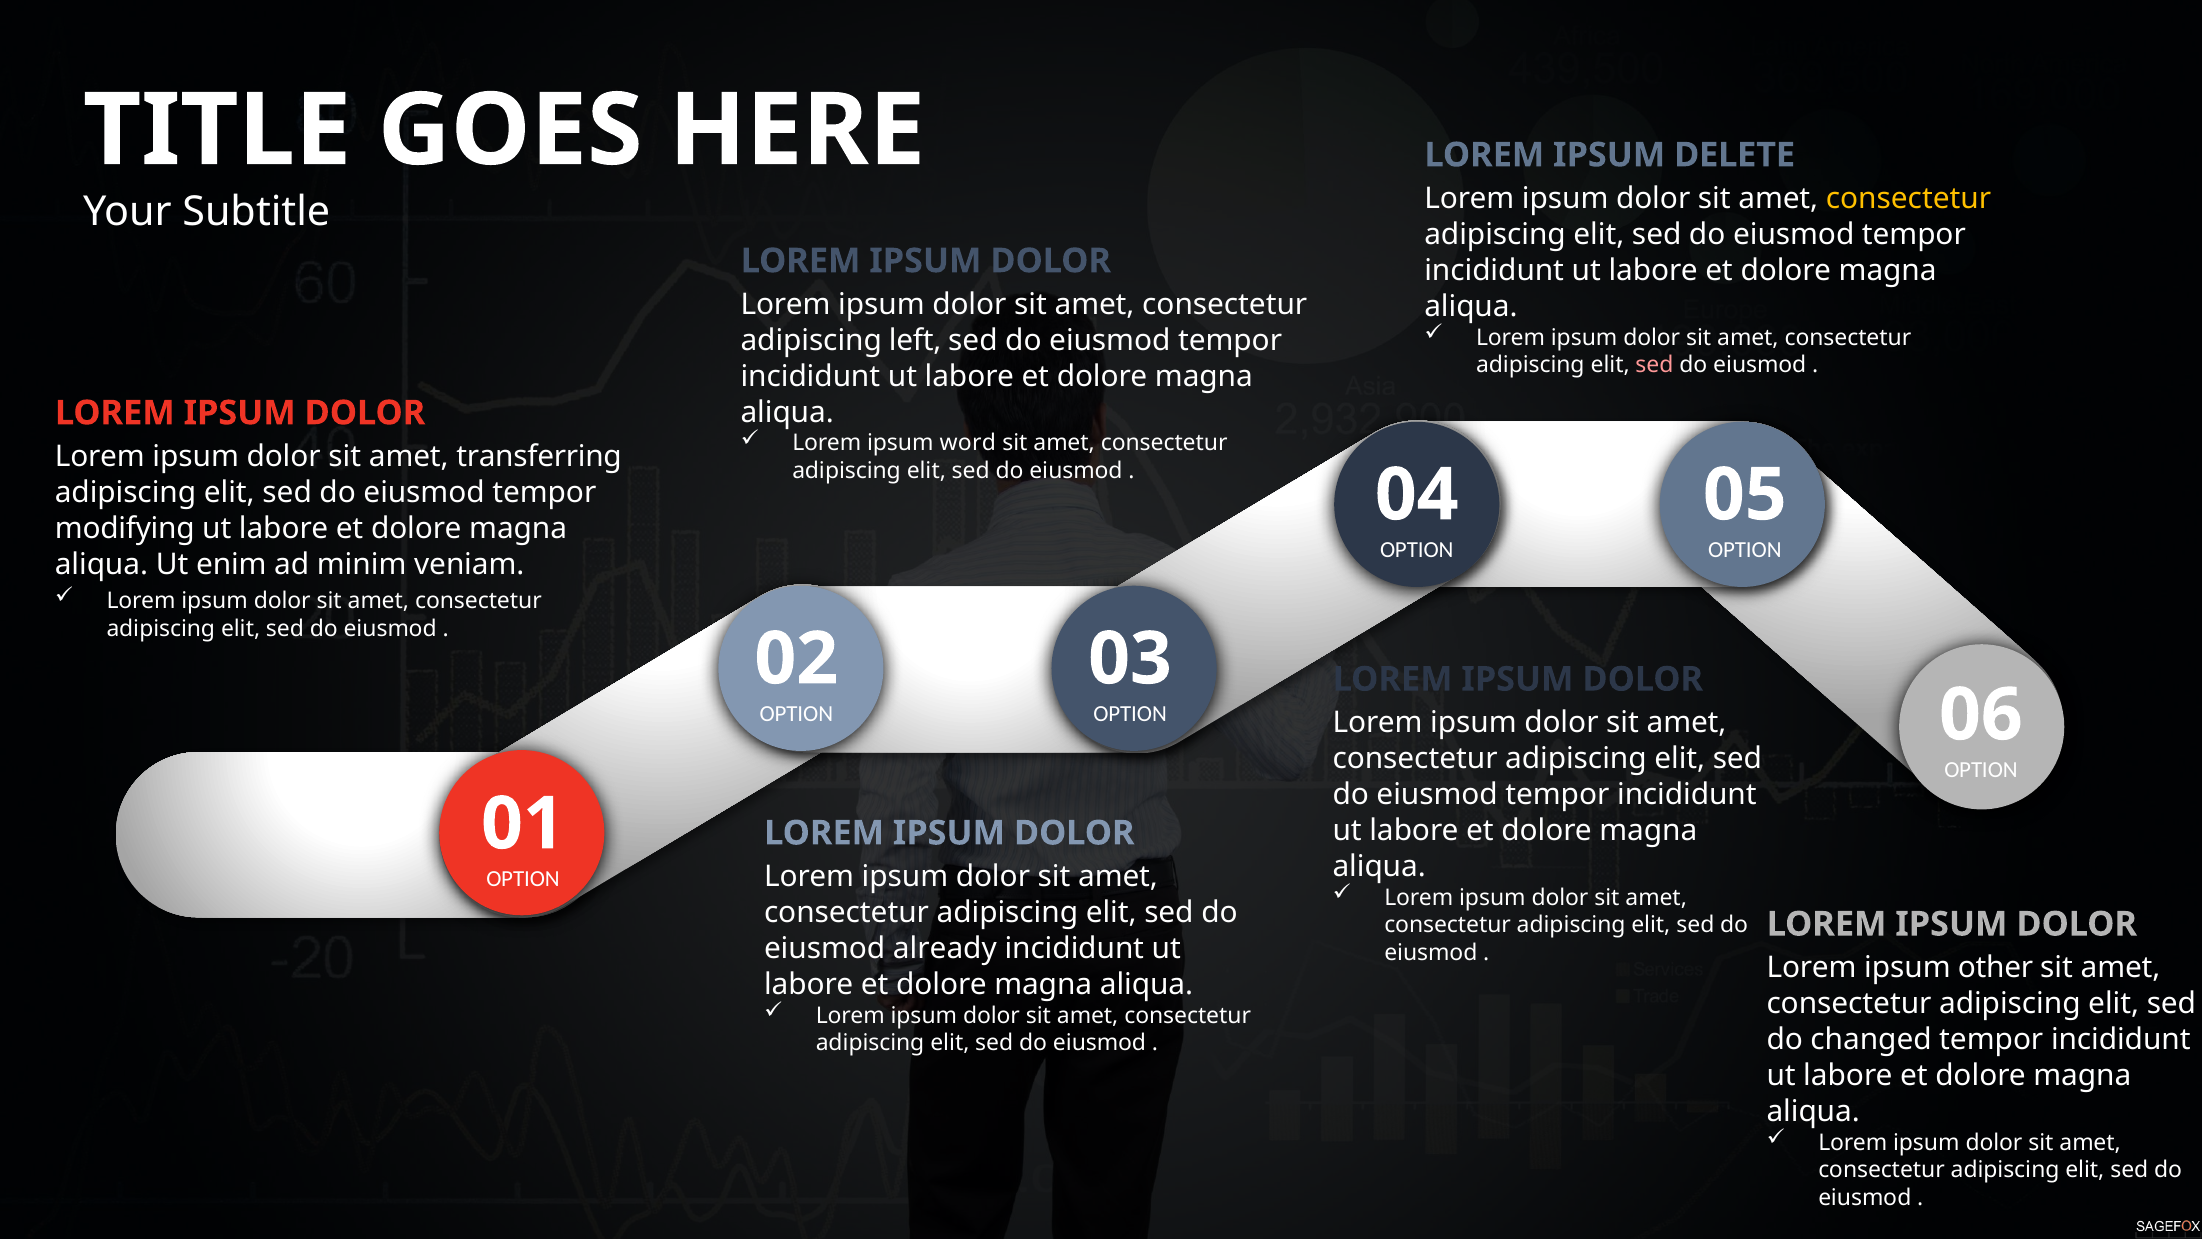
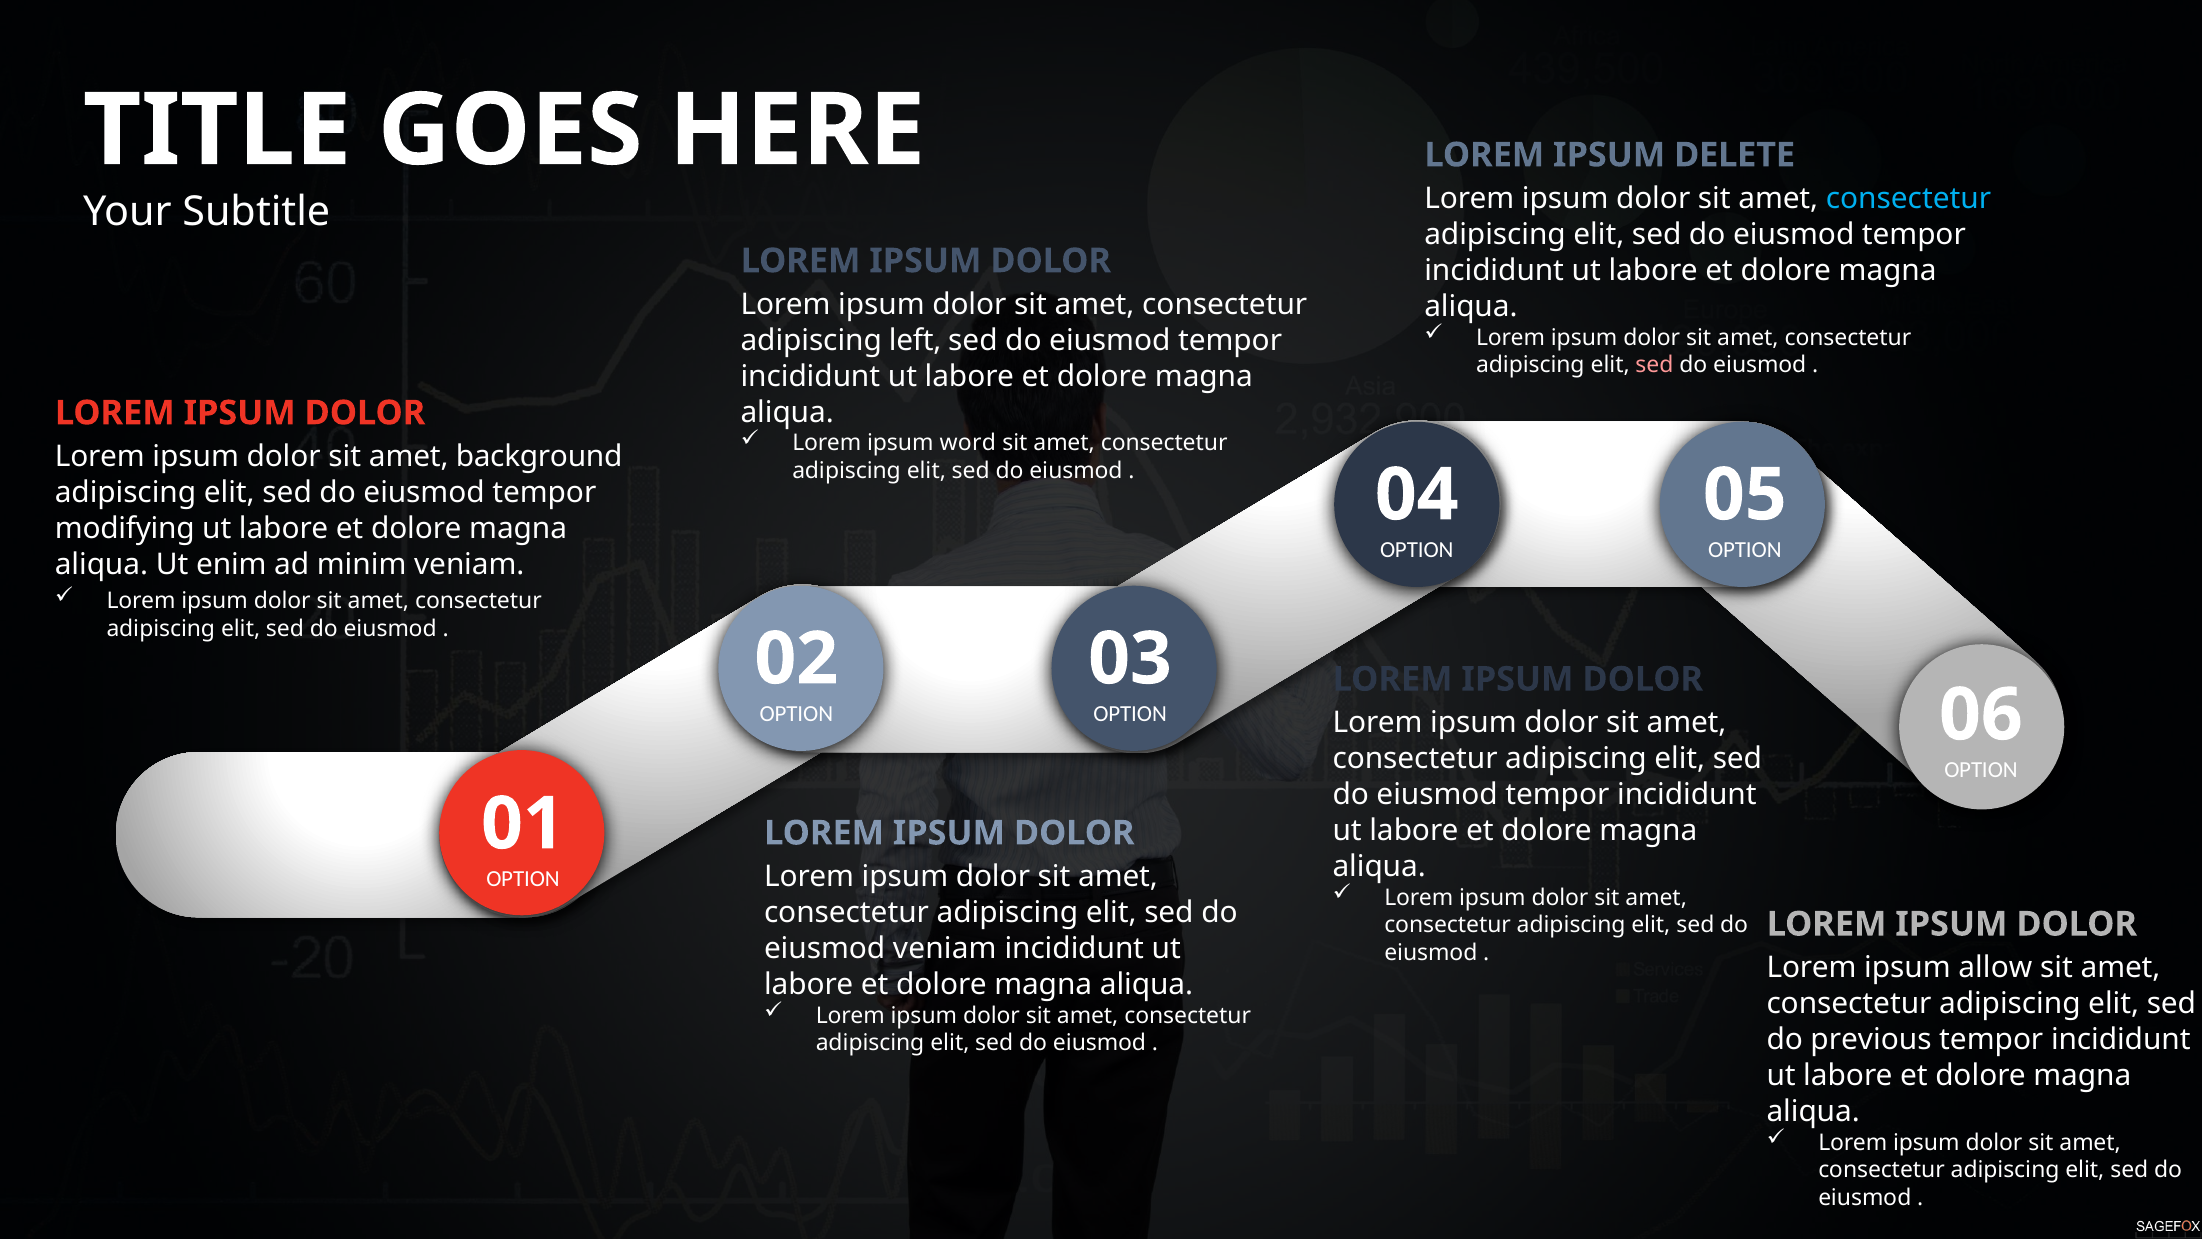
consectetur at (1908, 199) colour: yellow -> light blue
transferring: transferring -> background
eiusmod already: already -> veniam
other: other -> allow
changed: changed -> previous
